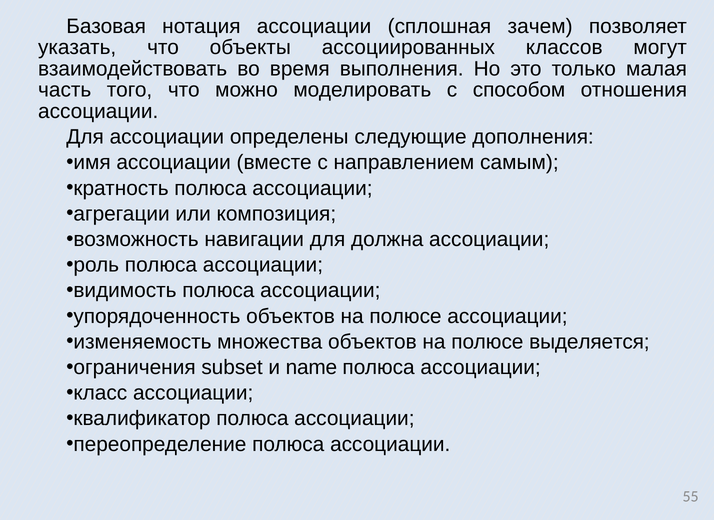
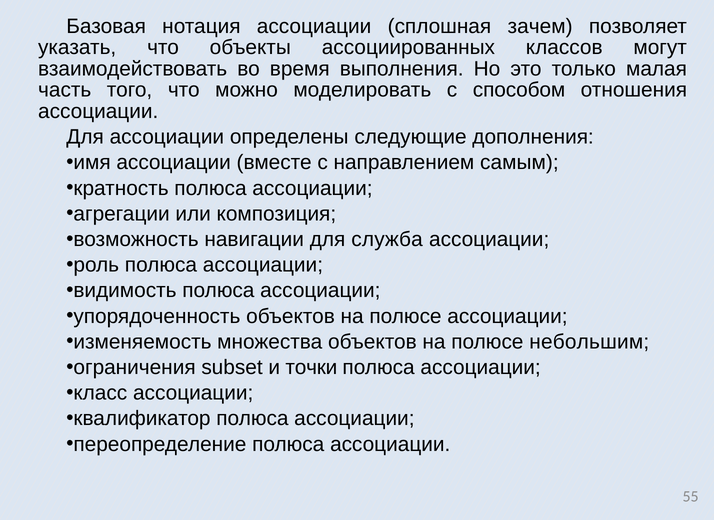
должна: должна -> служба
выделяется: выделяется -> небольшим
name: name -> точки
